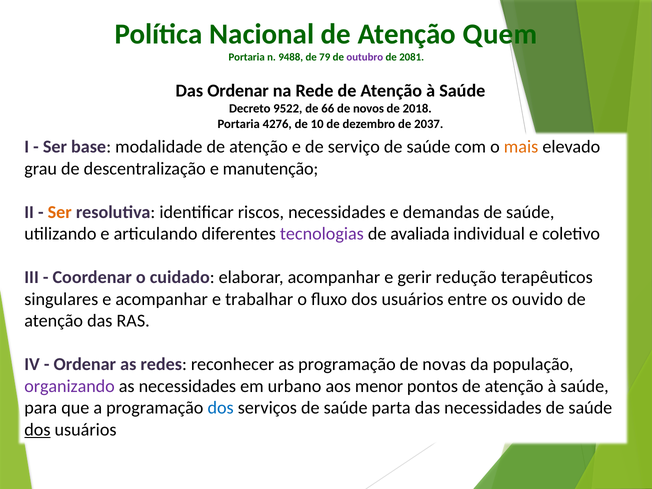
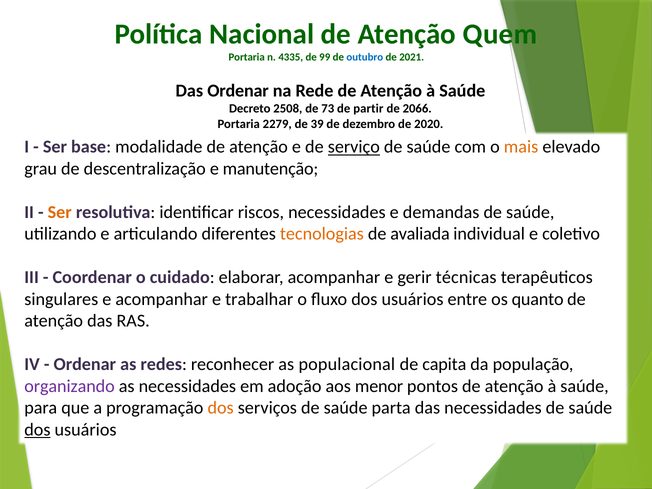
9488: 9488 -> 4335
79: 79 -> 99
outubro colour: purple -> blue
2081: 2081 -> 2021
9522: 9522 -> 2508
66: 66 -> 73
novos: novos -> partir
2018: 2018 -> 2066
4276: 4276 -> 2279
10: 10 -> 39
2037: 2037 -> 2020
serviço underline: none -> present
tecnologias colour: purple -> orange
redução: redução -> técnicas
ouvido: ouvido -> quanto
as programação: programação -> populacional
novas: novas -> capita
urbano: urbano -> adoção
dos at (221, 408) colour: blue -> orange
